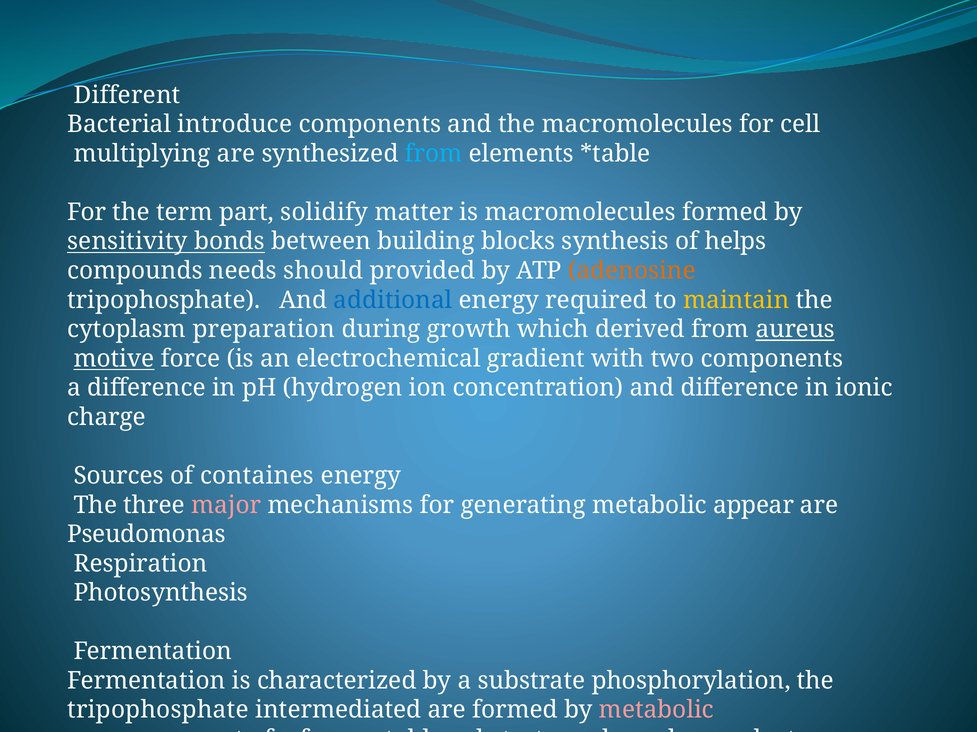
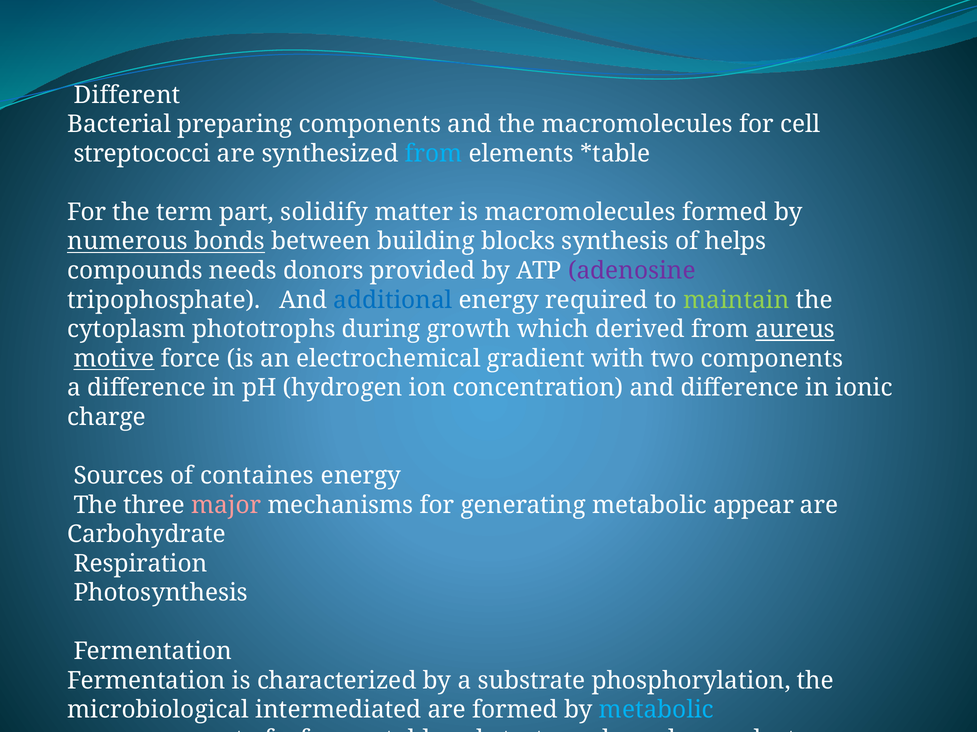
introduce: introduce -> preparing
multiplying: multiplying -> streptococci
sensitivity: sensitivity -> numerous
should: should -> donors
adenosine colour: orange -> purple
maintain colour: yellow -> light green
preparation: preparation -> phototrophs
Pseudomonas: Pseudomonas -> Carbohydrate
tripophosphate at (158, 711): tripophosphate -> microbiological
metabolic at (656, 711) colour: pink -> light blue
